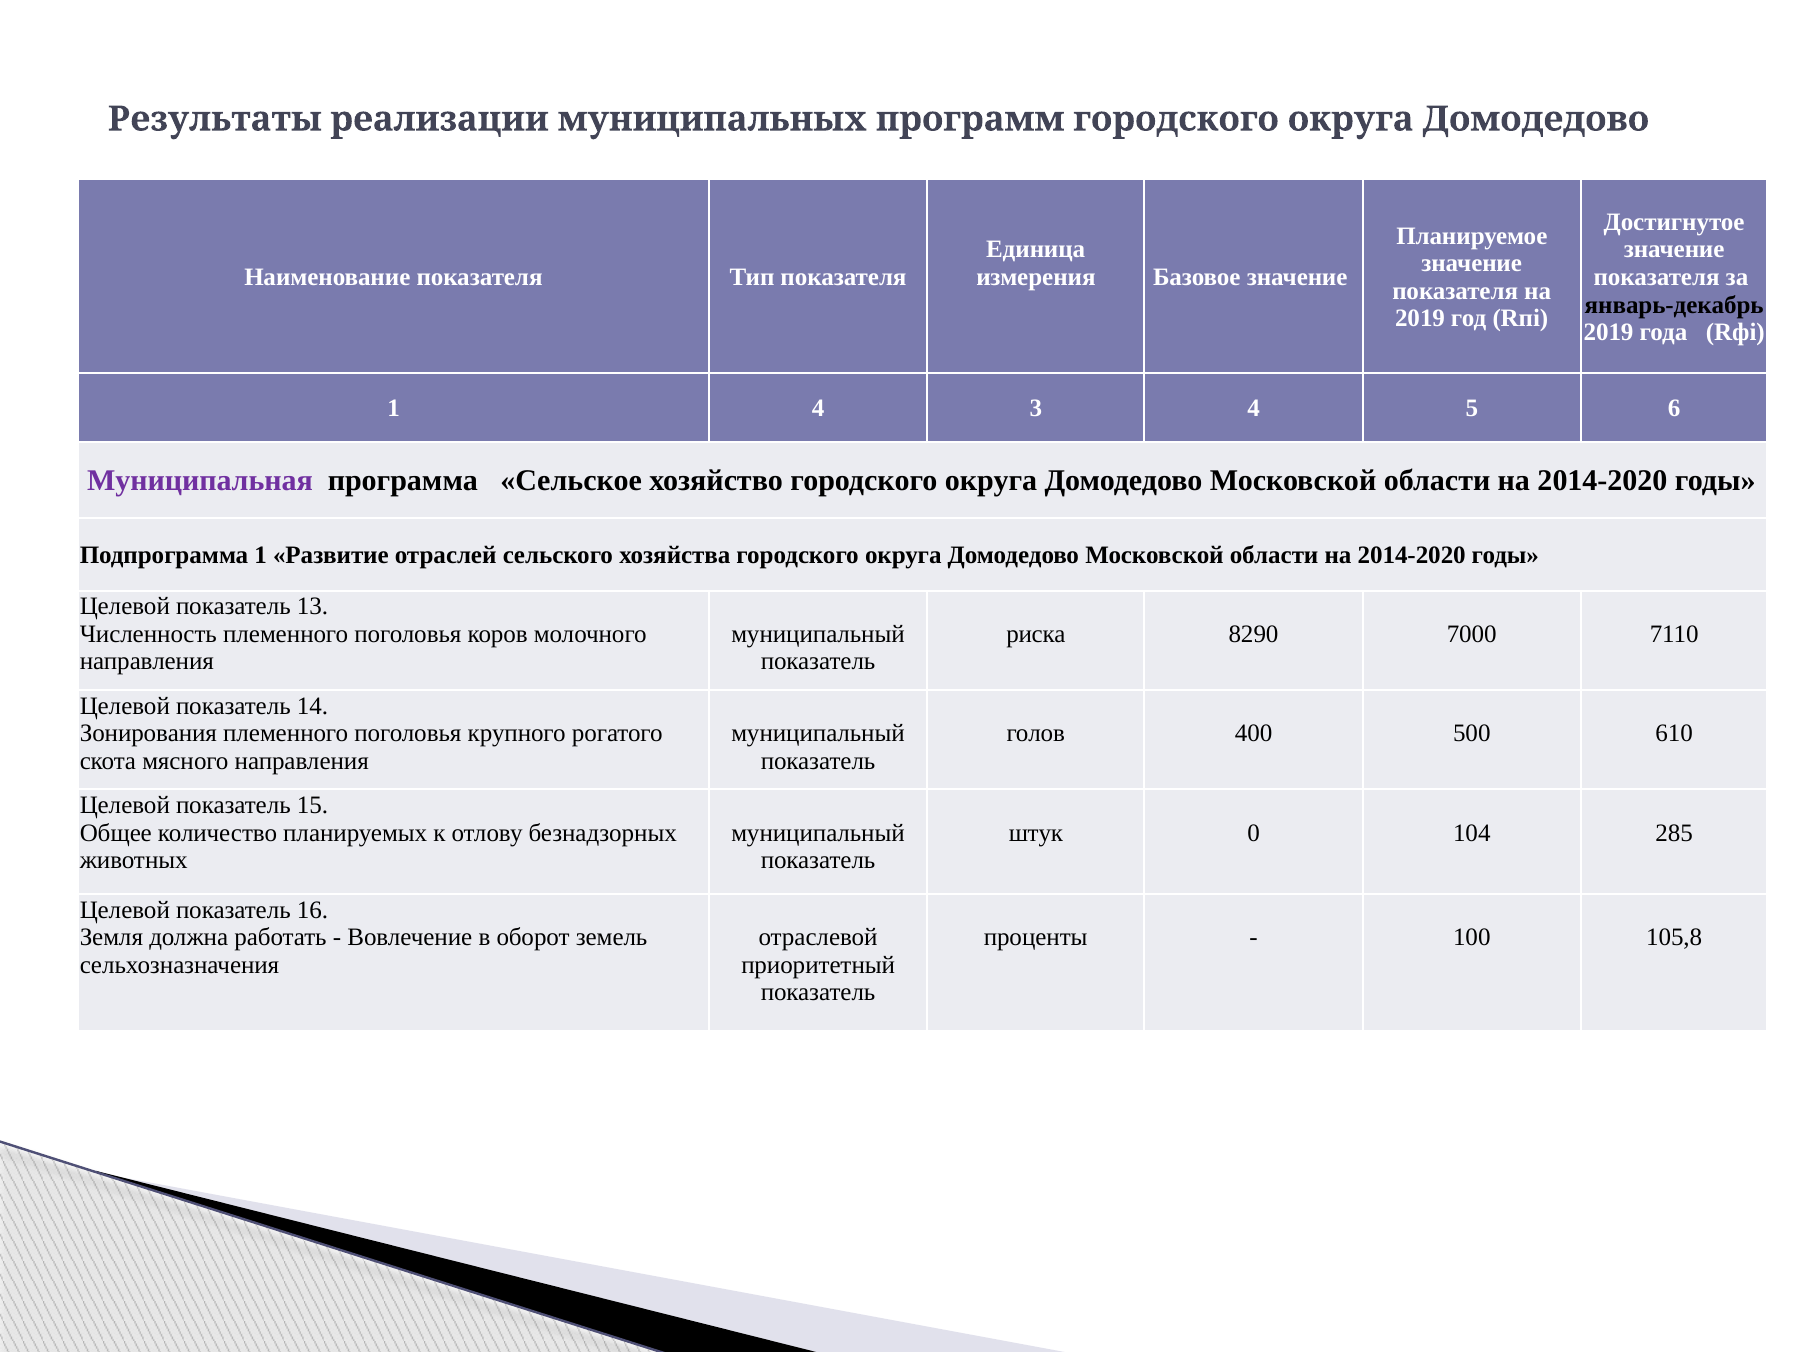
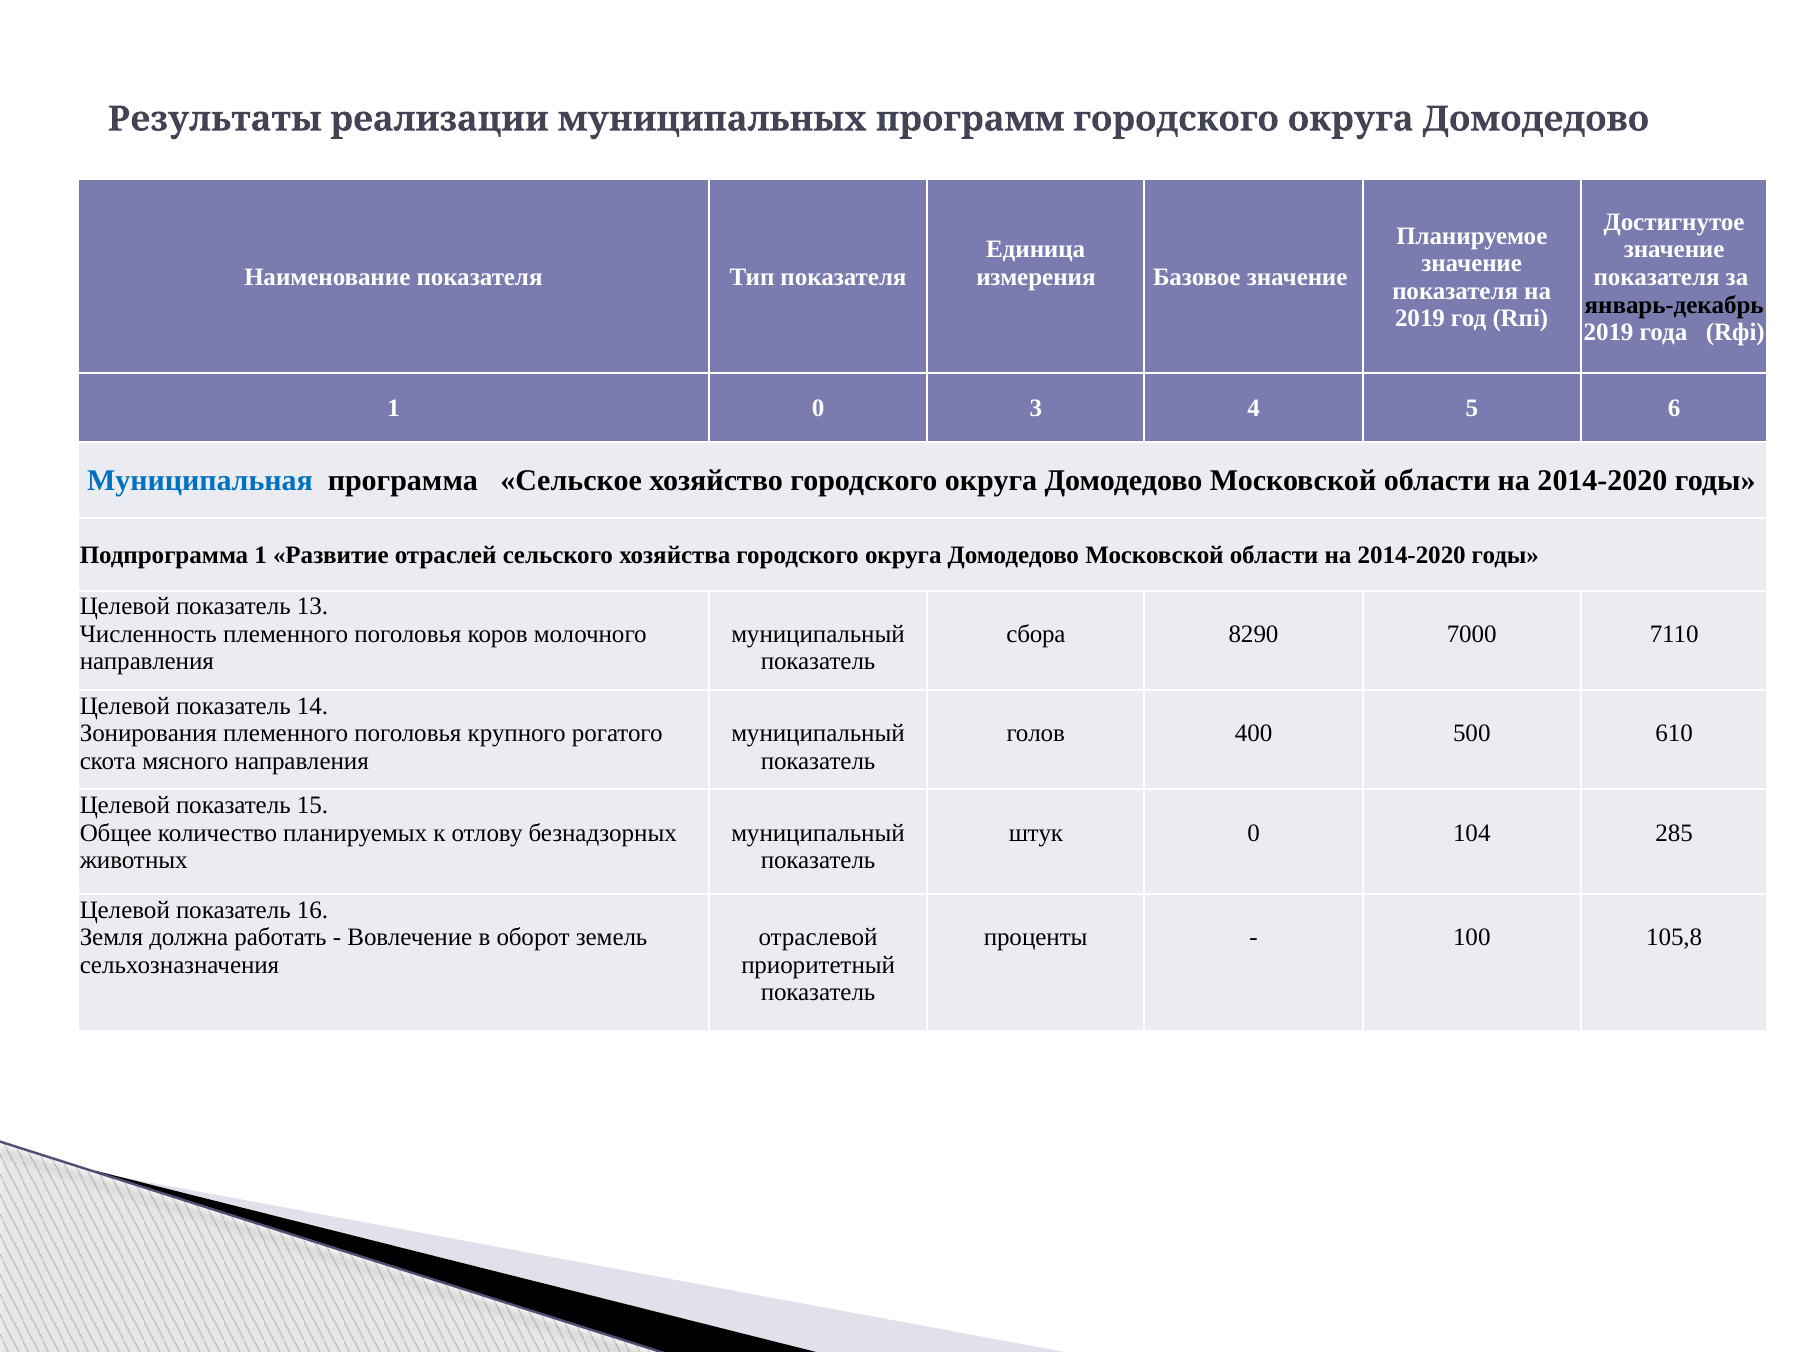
1 4: 4 -> 0
Муниципальная colour: purple -> blue
риска: риска -> сбора
